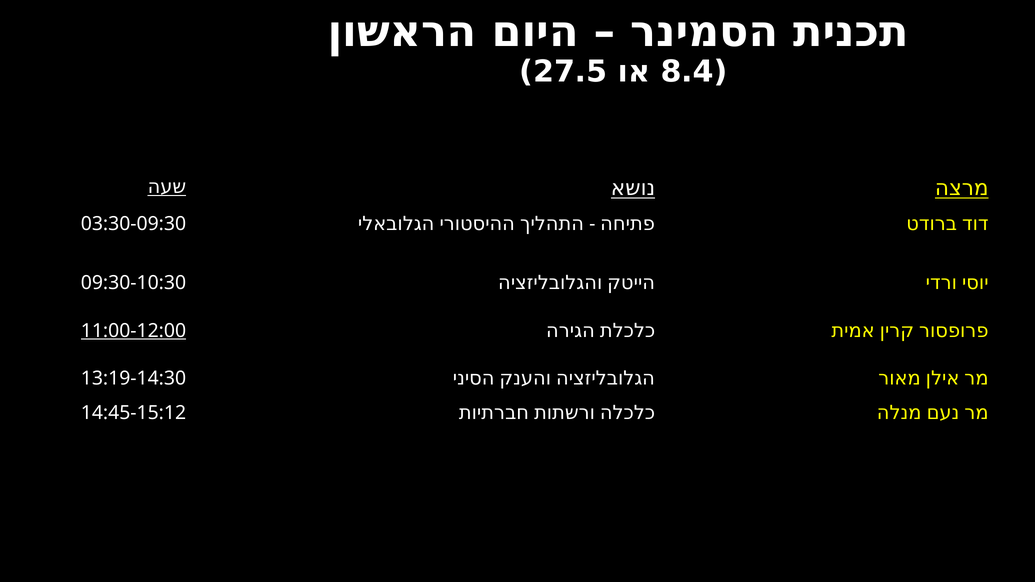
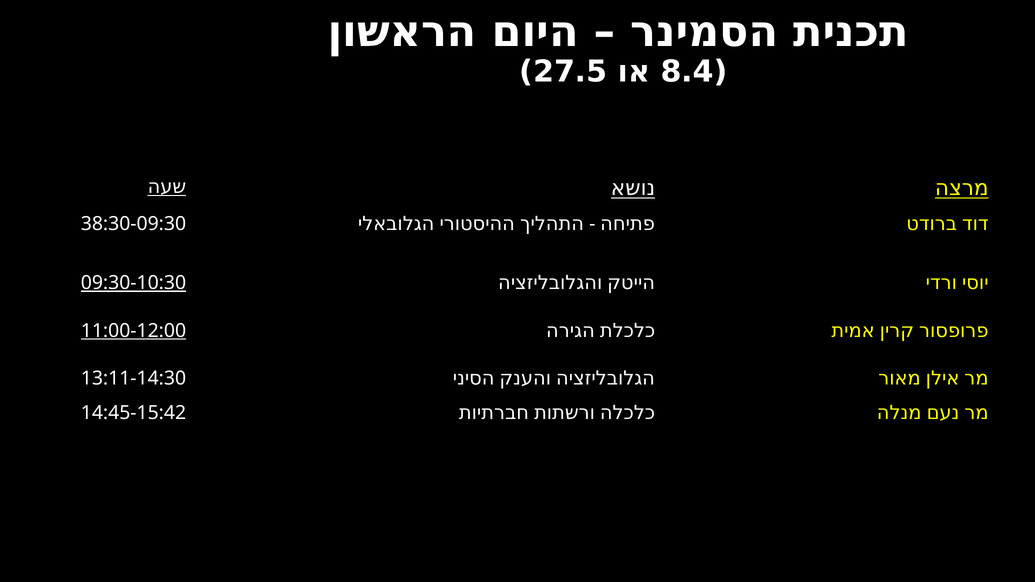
03:30-09:30: 03:30-09:30 -> 38:30-09:30
09:30-10:30 underline: none -> present
13:19-14:30: 13:19-14:30 -> 13:11-14:30
14:45-15:12: 14:45-15:12 -> 14:45-15:42
